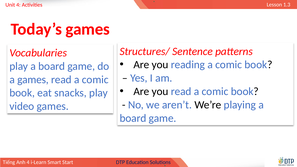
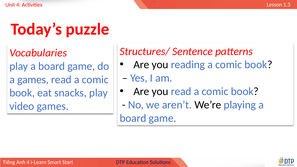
Today’s games: games -> puzzle
